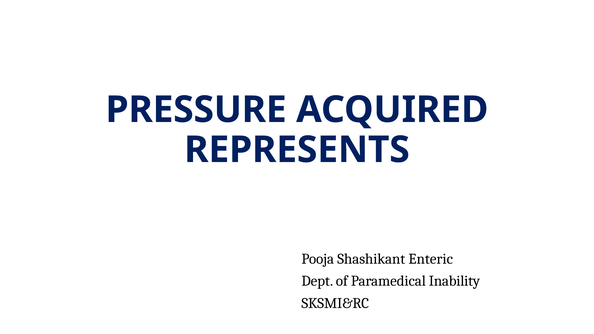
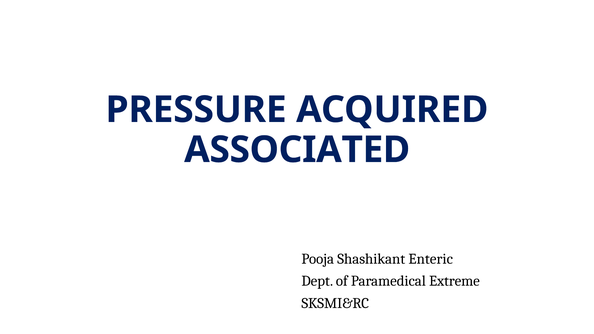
REPRESENTS: REPRESENTS -> ASSOCIATED
Inability: Inability -> Extreme
